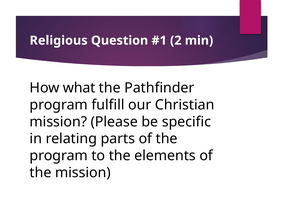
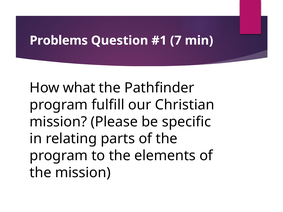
Religious: Religious -> Problems
2: 2 -> 7
